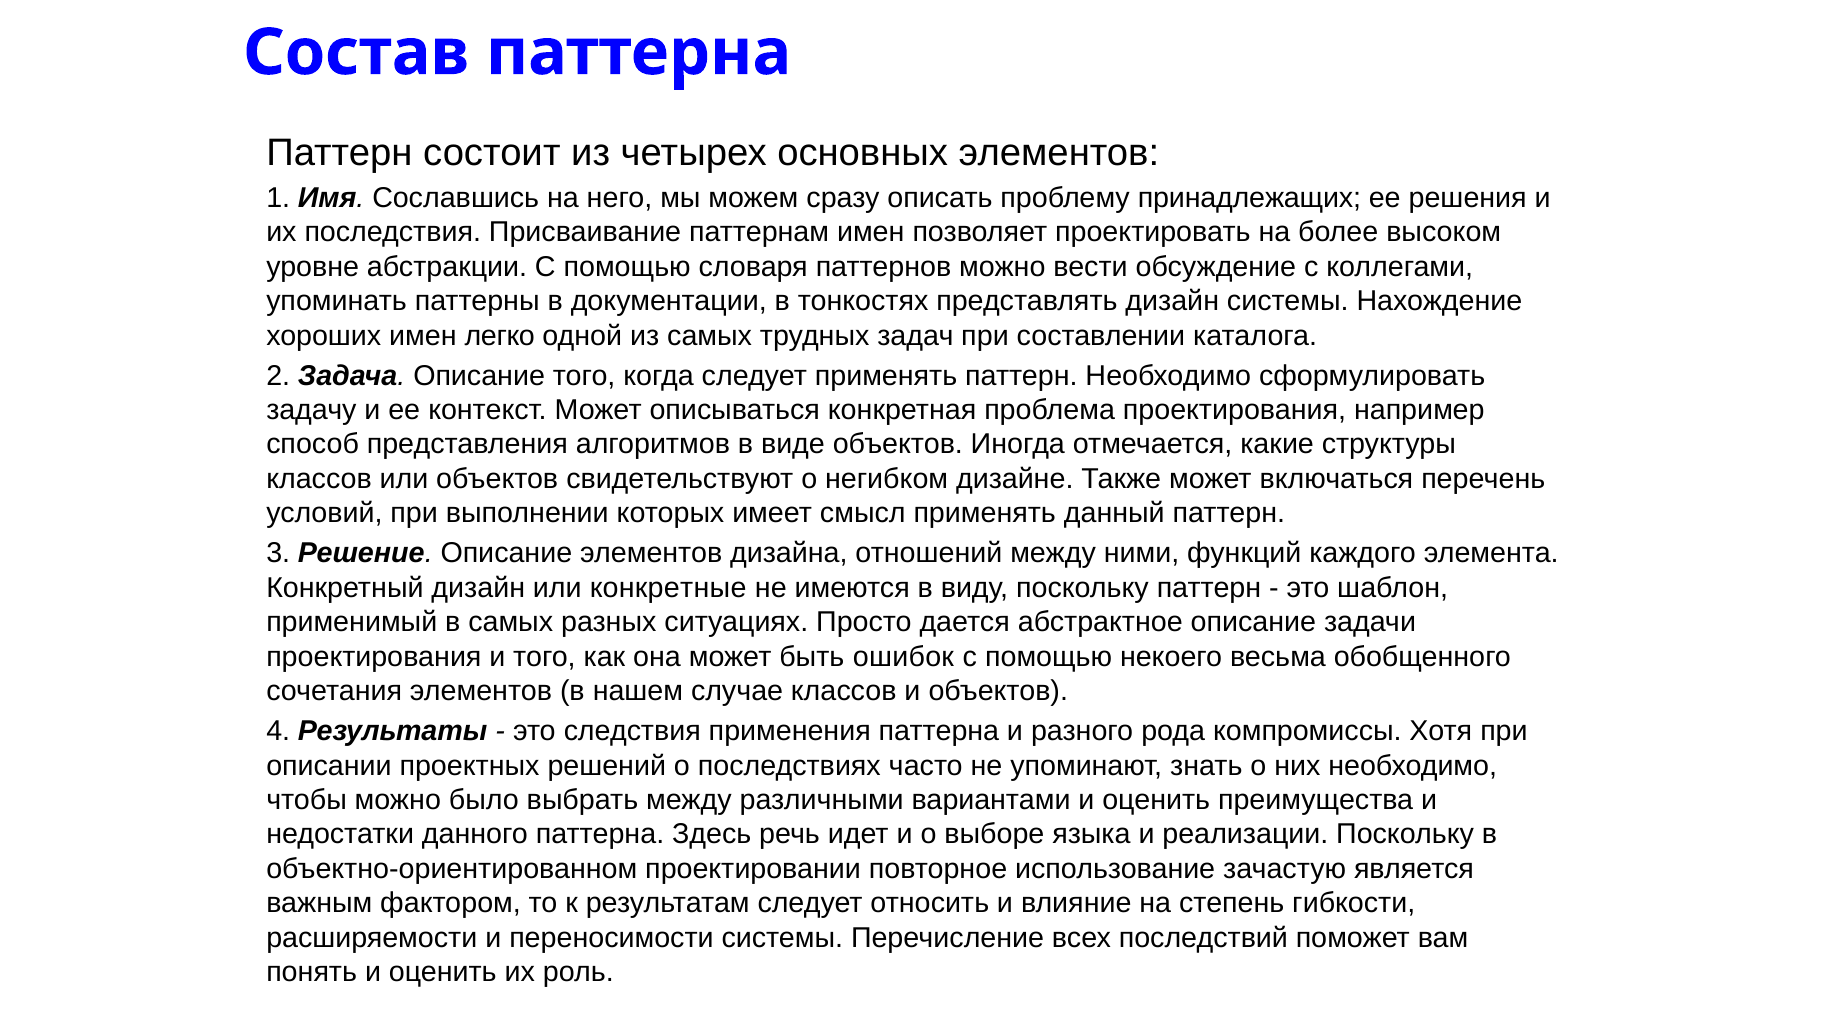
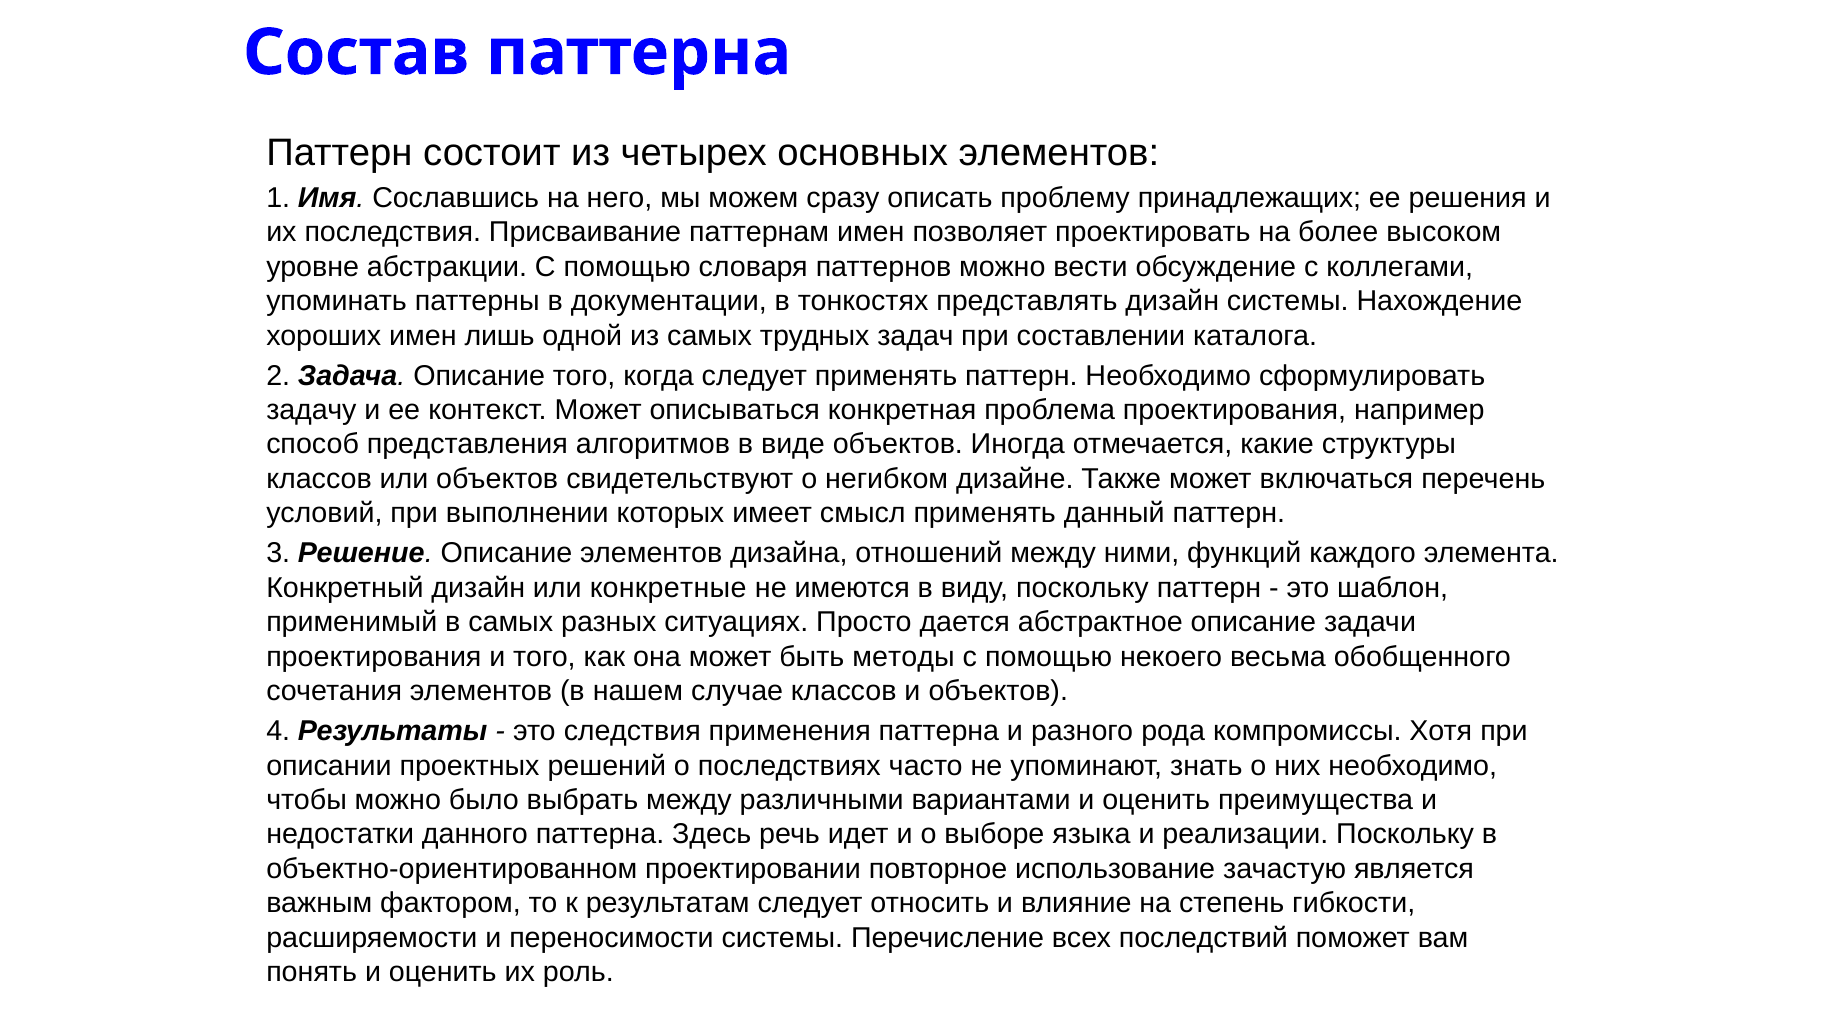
легко: легко -> лишь
ошибок: ошибок -> методы
